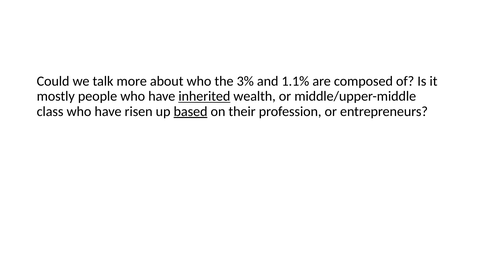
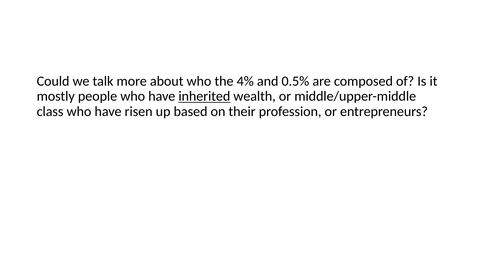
3%: 3% -> 4%
1.1%: 1.1% -> 0.5%
based underline: present -> none
